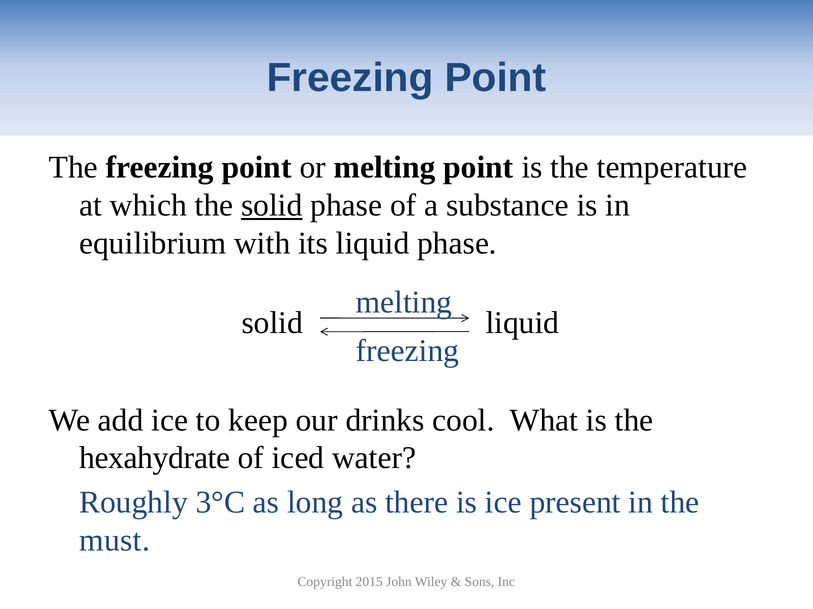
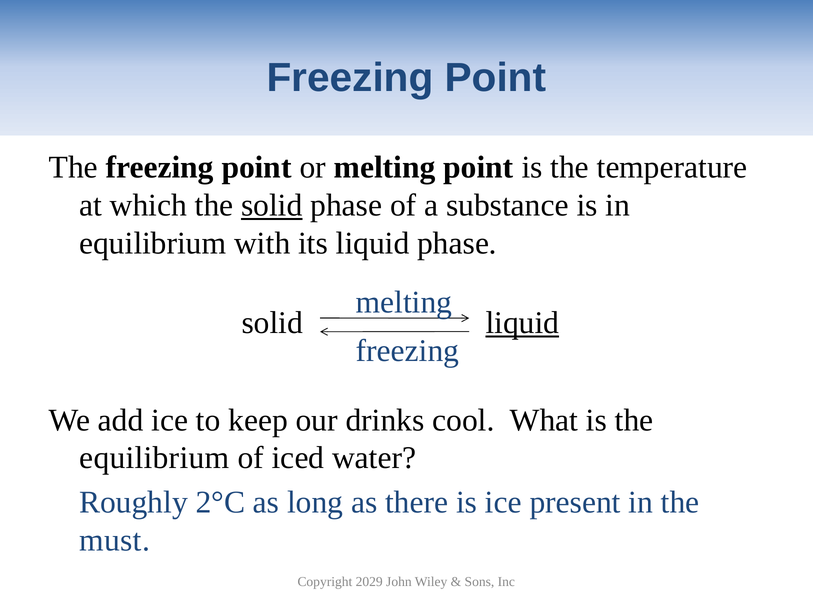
liquid at (522, 323) underline: none -> present
hexahydrate at (155, 459): hexahydrate -> equilibrium
3°C: 3°C -> 2°C
2015: 2015 -> 2029
